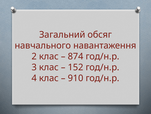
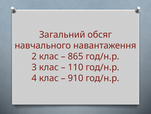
874: 874 -> 865
152: 152 -> 110
